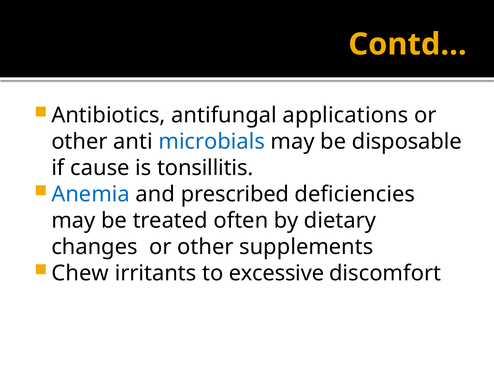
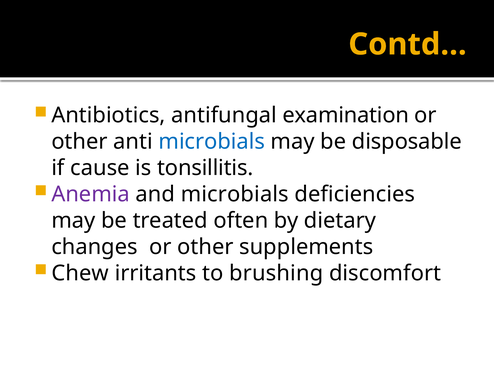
applications: applications -> examination
Anemia colour: blue -> purple
and prescribed: prescribed -> microbials
excessive: excessive -> brushing
